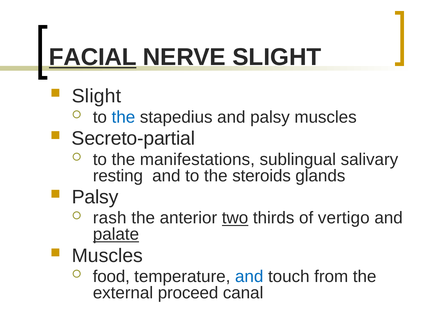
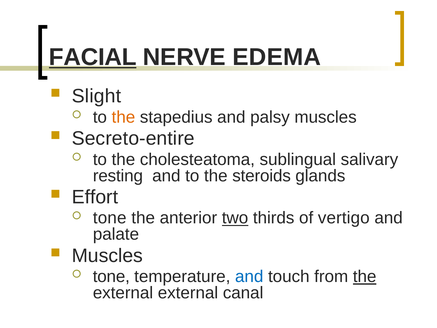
NERVE SLIGHT: SLIGHT -> EDEMA
the at (123, 117) colour: blue -> orange
Secreto-partial: Secreto-partial -> Secreto-entire
manifestations: manifestations -> cholesteatoma
Palsy at (95, 197): Palsy -> Effort
rash at (110, 218): rash -> tone
palate underline: present -> none
food at (111, 276): food -> tone
the at (365, 276) underline: none -> present
external proceed: proceed -> external
